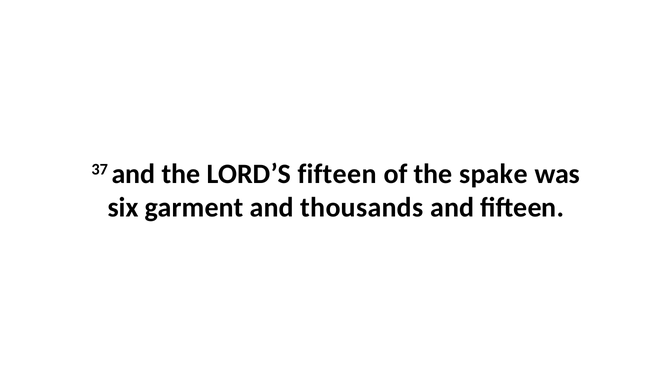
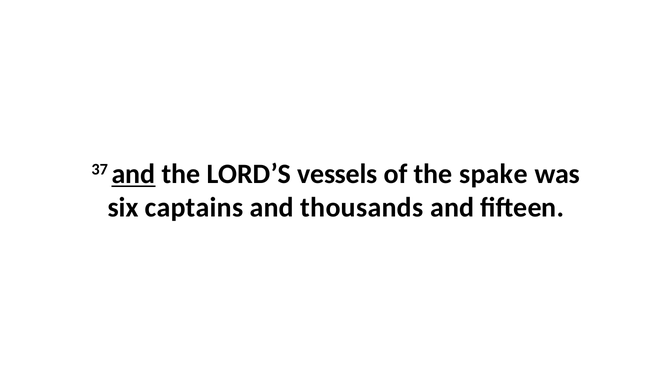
and at (133, 174) underline: none -> present
LORD’S fifteen: fifteen -> vessels
garment: garment -> captains
